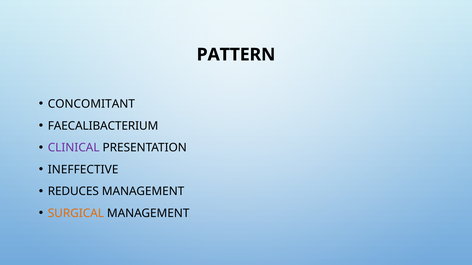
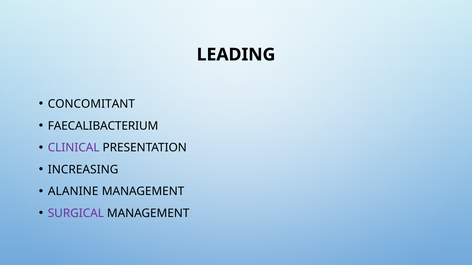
PATTERN: PATTERN -> LEADING
INEFFECTIVE: INEFFECTIVE -> INCREASING
REDUCES: REDUCES -> ALANINE
SURGICAL colour: orange -> purple
